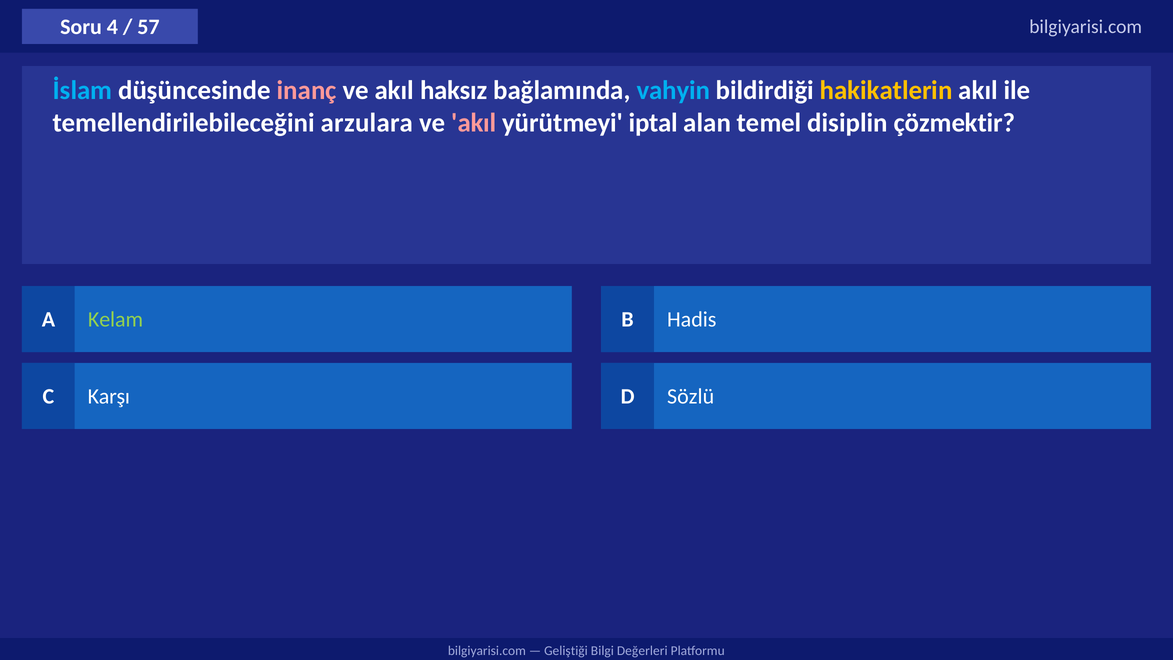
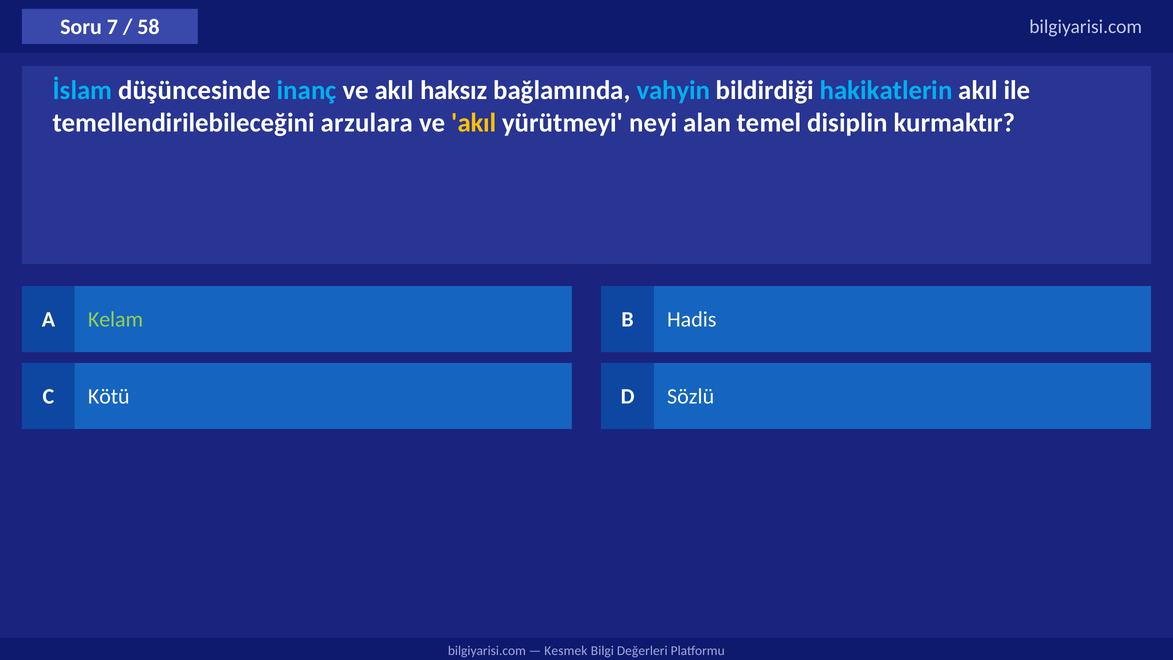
4: 4 -> 7
57: 57 -> 58
inanç colour: pink -> light blue
hakikatlerin colour: yellow -> light blue
akıl at (474, 123) colour: pink -> yellow
iptal: iptal -> neyi
çözmektir: çözmektir -> kurmaktır
Karşı: Karşı -> Kötü
Geliştiği: Geliştiği -> Kesmek
